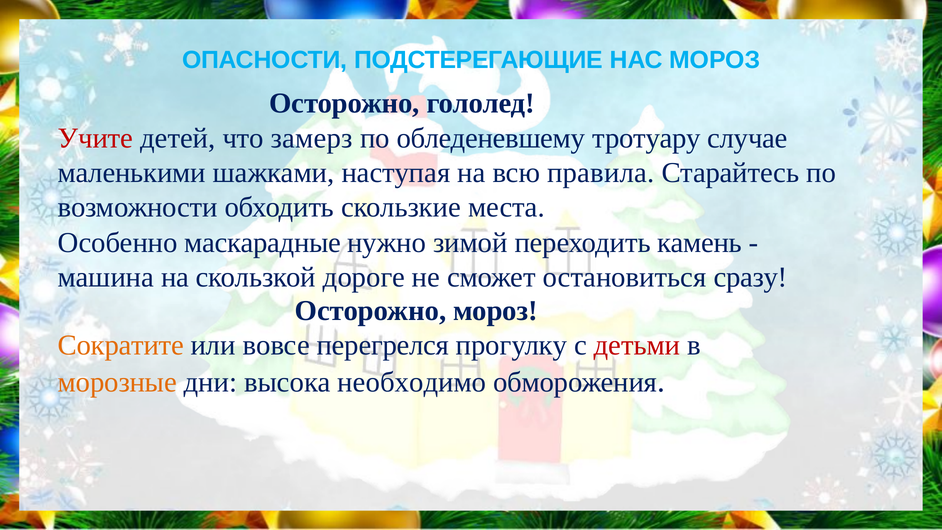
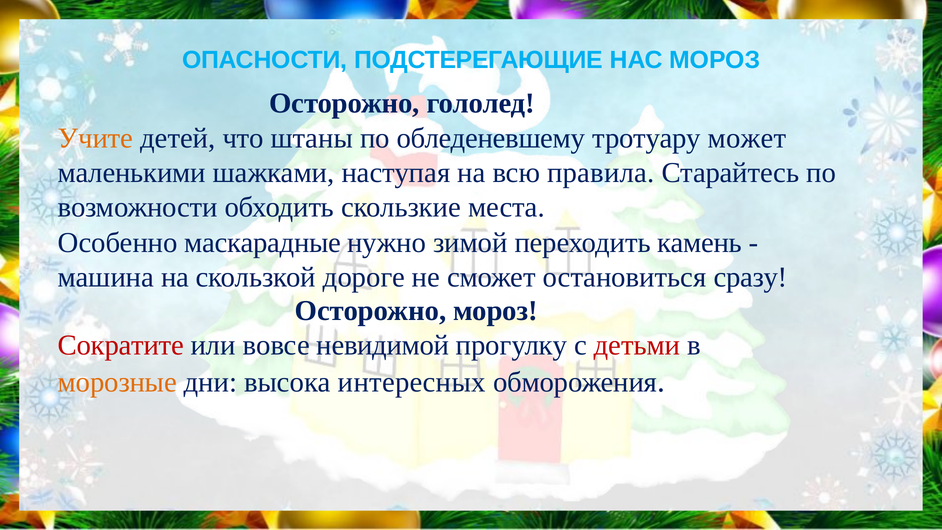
Учите colour: red -> orange
замерз: замерз -> штаны
случае: случае -> может
Сократите colour: orange -> red
перегрелся: перегрелся -> невидимой
необходимо: необходимо -> интересных
